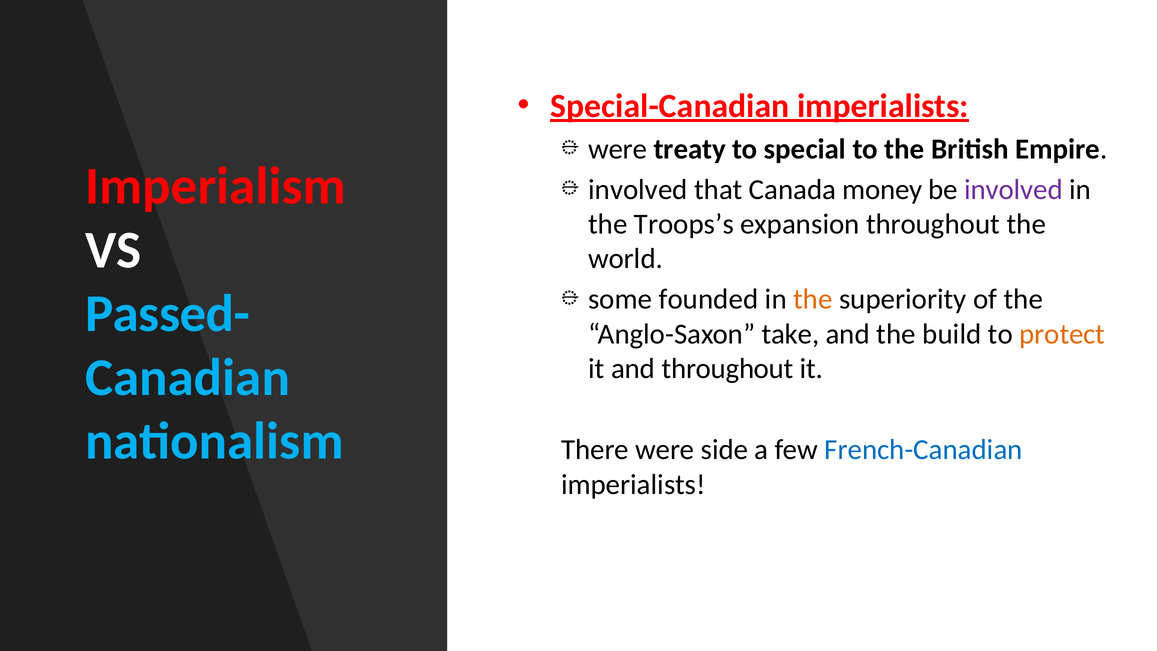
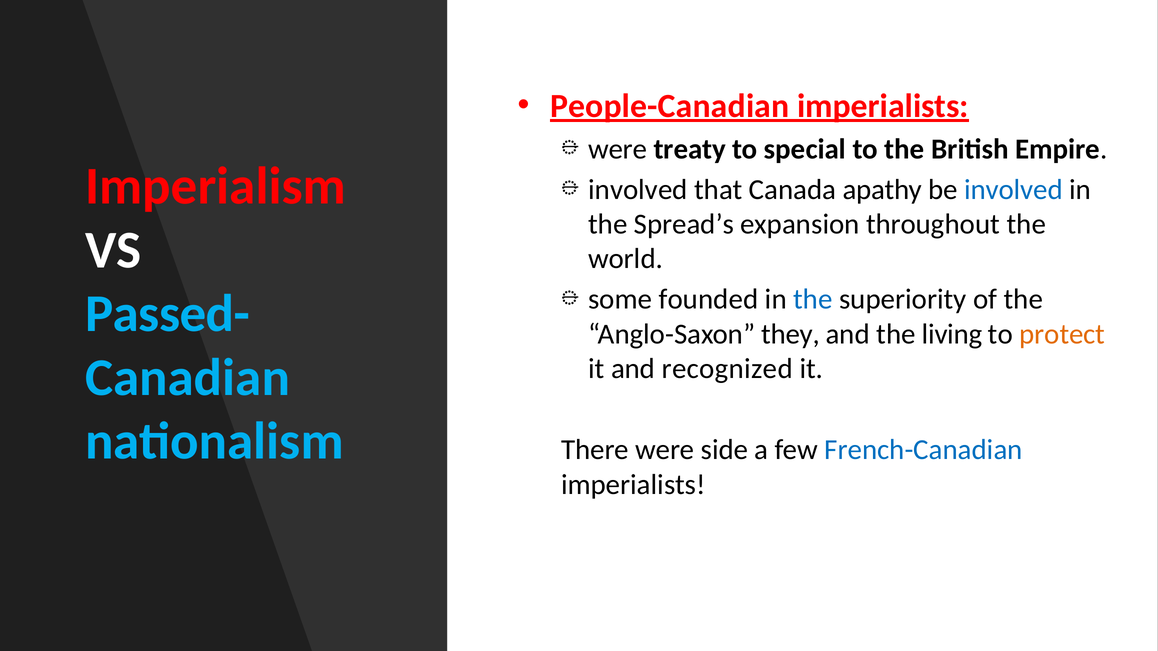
Special-Canadian: Special-Canadian -> People-Canadian
money: money -> apathy
involved at (1014, 190) colour: purple -> blue
Troops’s: Troops’s -> Spread’s
the at (813, 300) colour: orange -> blue
take: take -> they
build: build -> living
and throughout: throughout -> recognized
